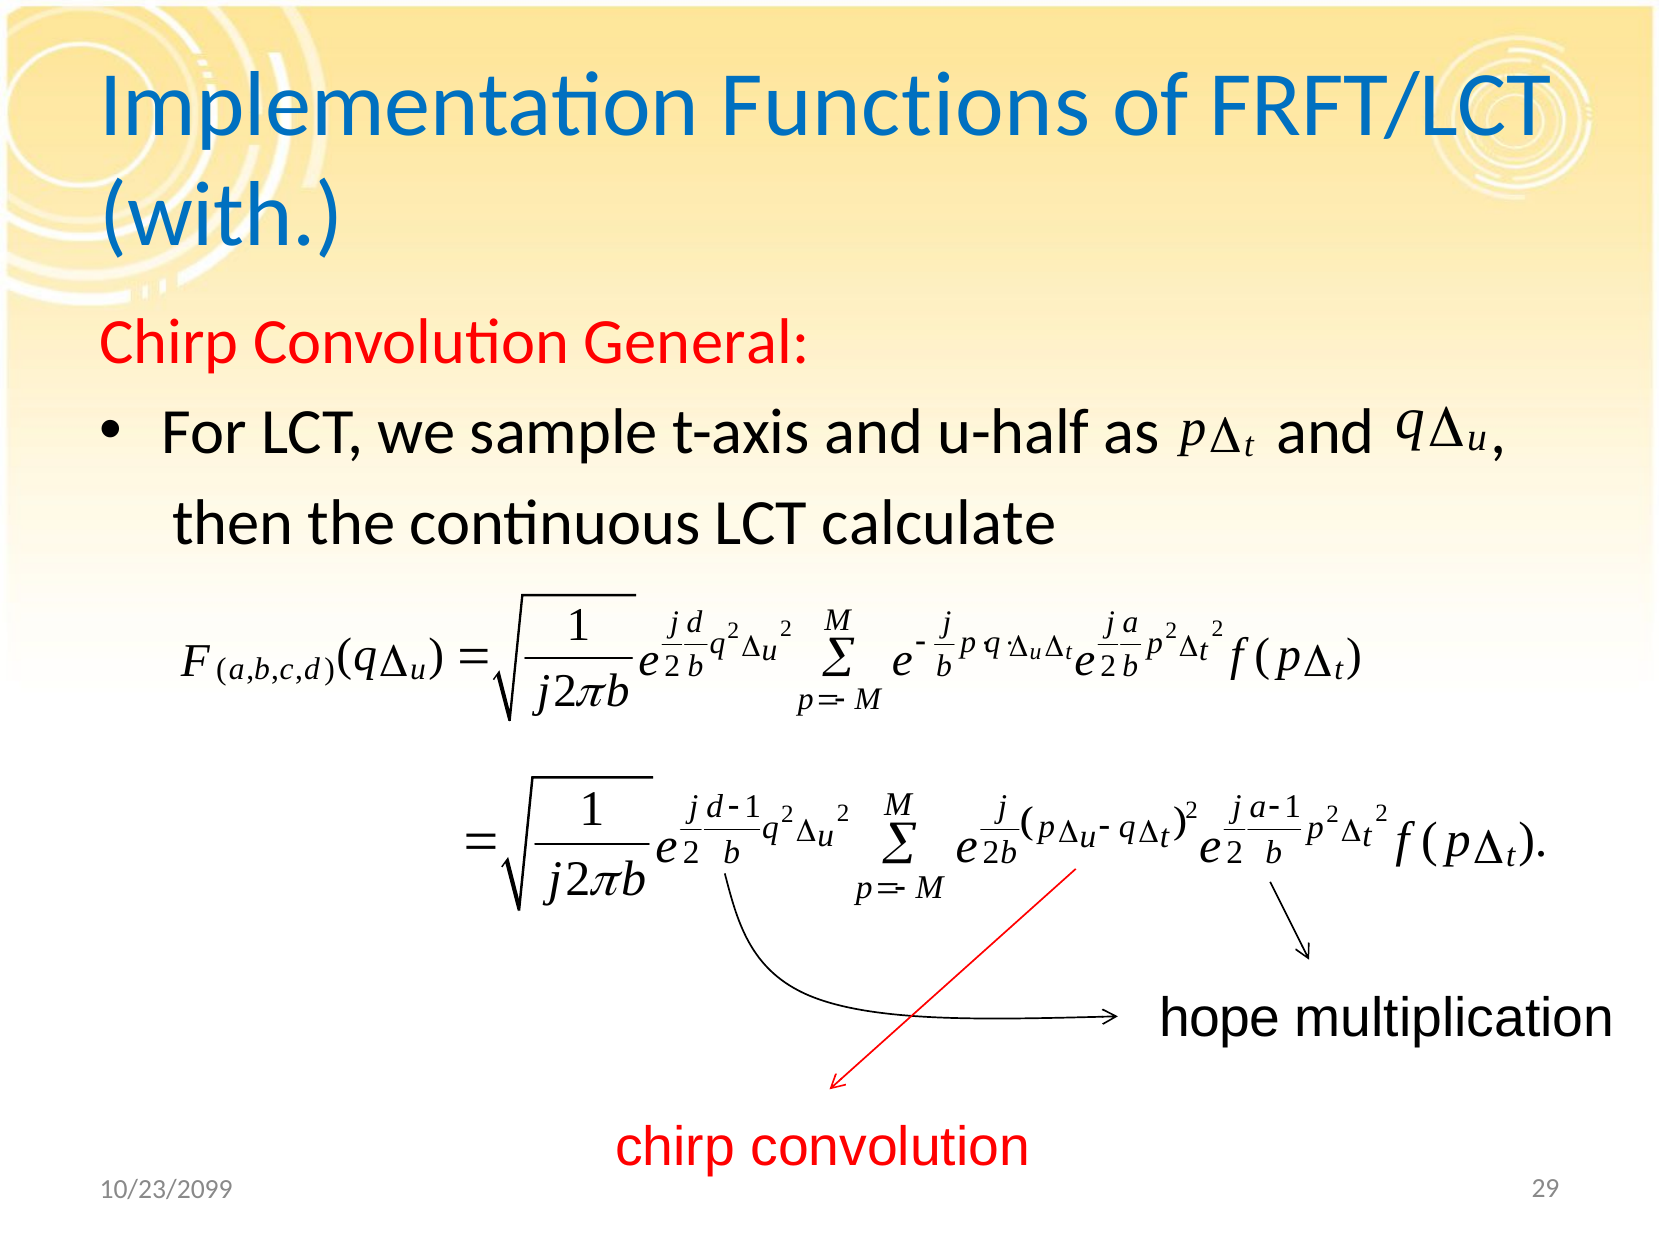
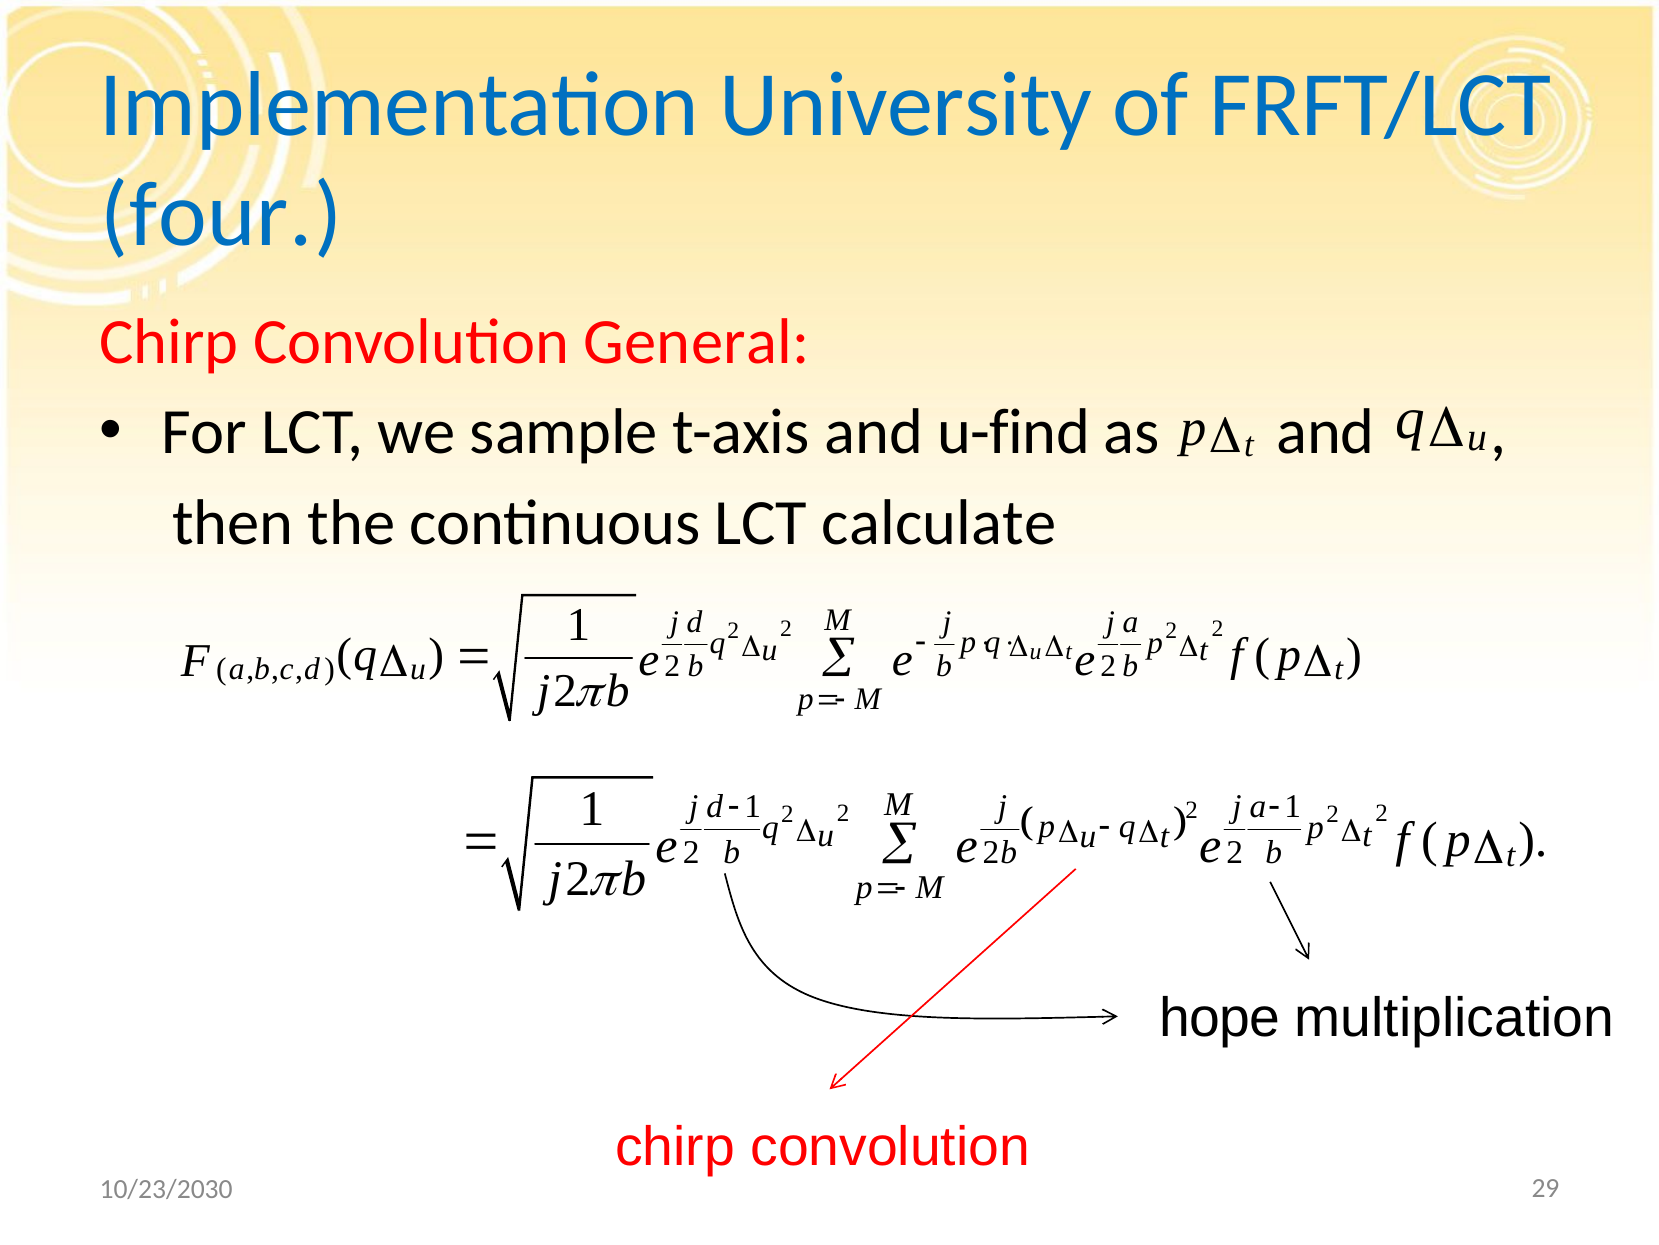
Functions: Functions -> University
with: with -> four
u-half: u-half -> u-find
10/23/2099: 10/23/2099 -> 10/23/2030
